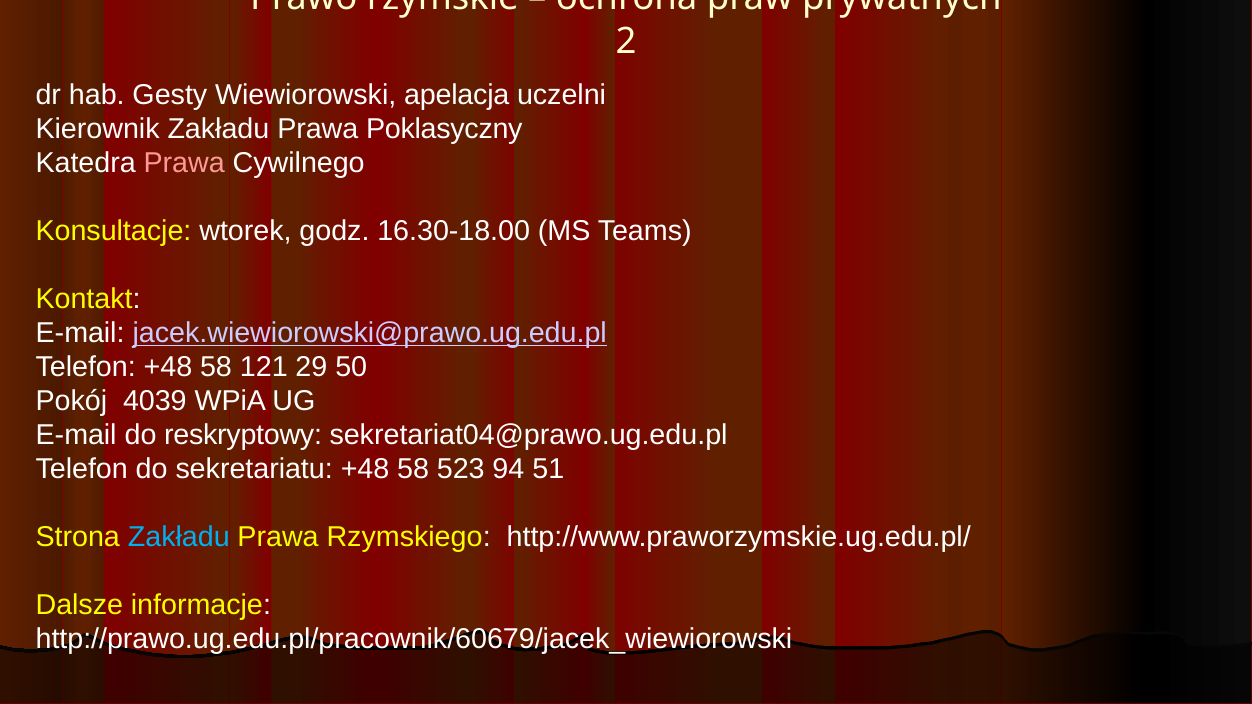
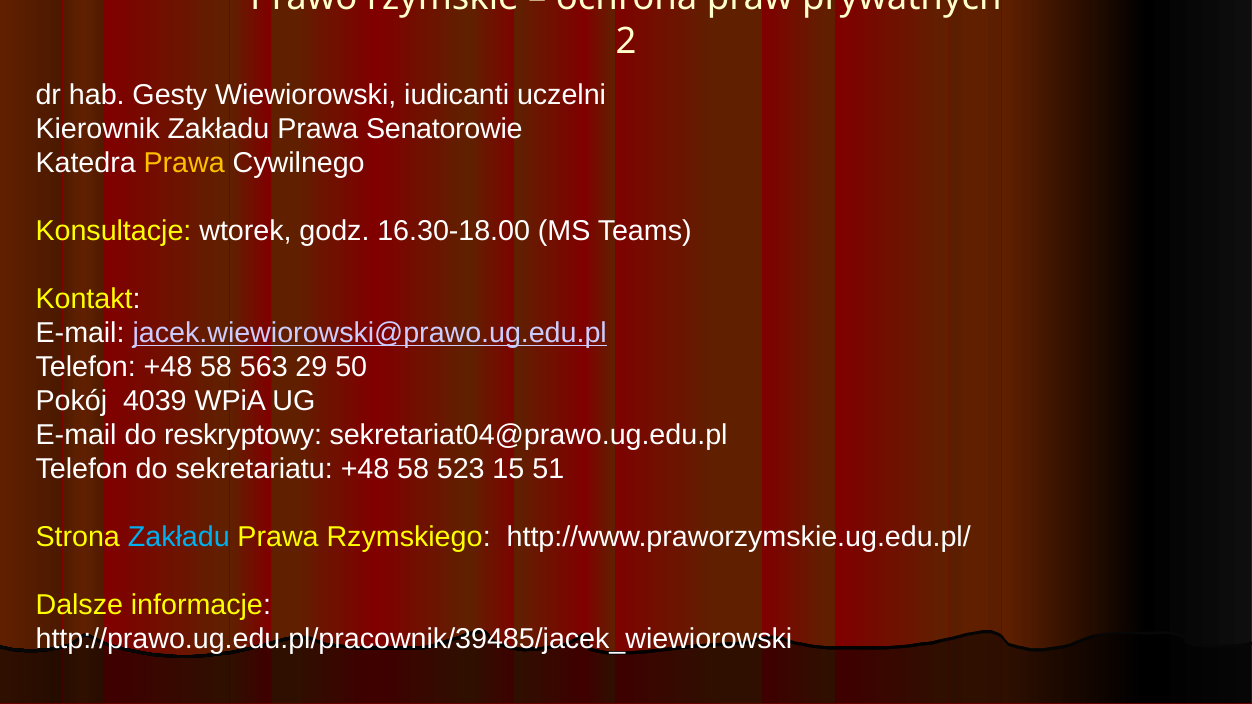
apelacja: apelacja -> iudicanti
Poklasyczny: Poklasyczny -> Senatorowie
Prawa at (184, 163) colour: pink -> yellow
121: 121 -> 563
94: 94 -> 15
http://prawo.ug.edu.pl/pracownik/60679/jacek_wiewiorowski: http://prawo.ug.edu.pl/pracownik/60679/jacek_wiewiorowski -> http://prawo.ug.edu.pl/pracownik/39485/jacek_wiewiorowski
